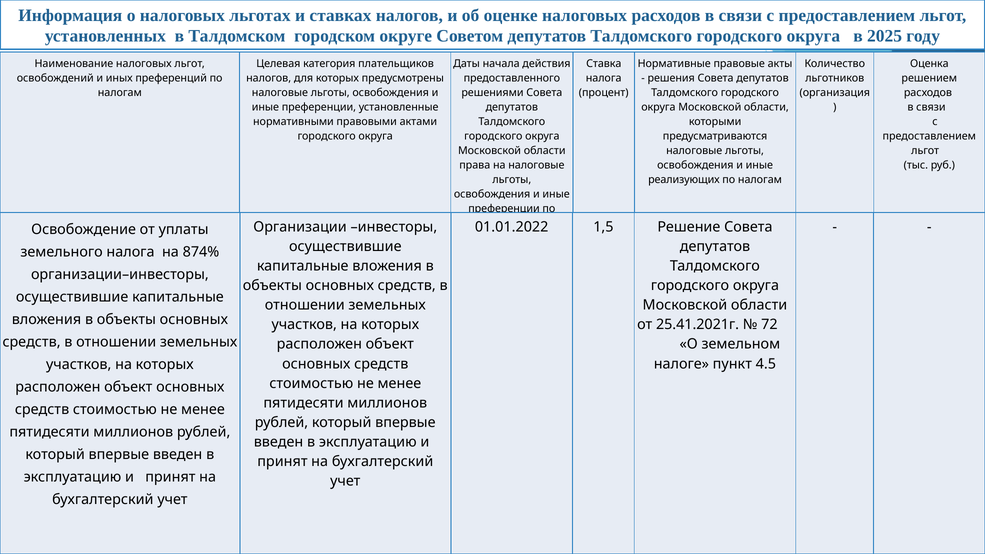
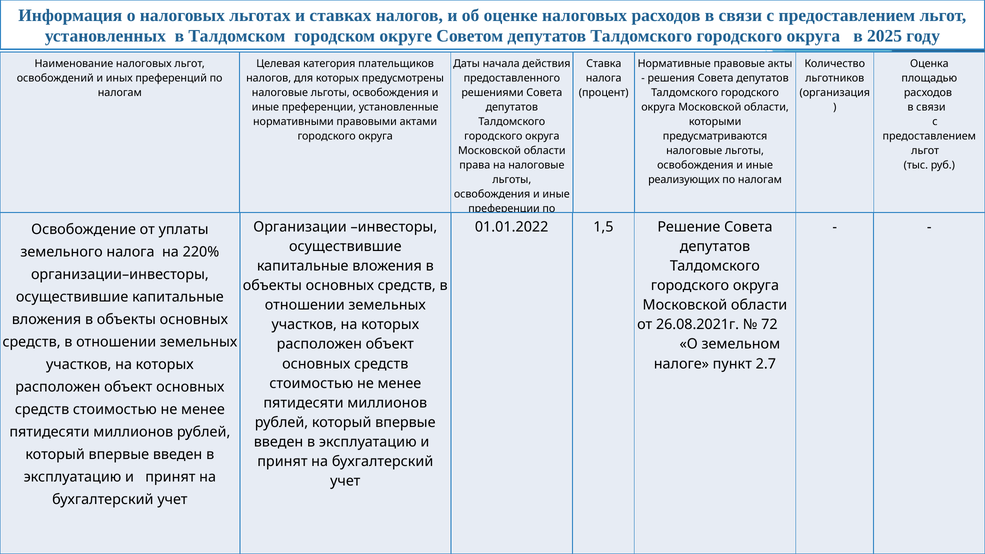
решением: решением -> площадью
874%: 874% -> 220%
25.41.2021г: 25.41.2021г -> 26.08.2021г
4.5: 4.5 -> 2.7
